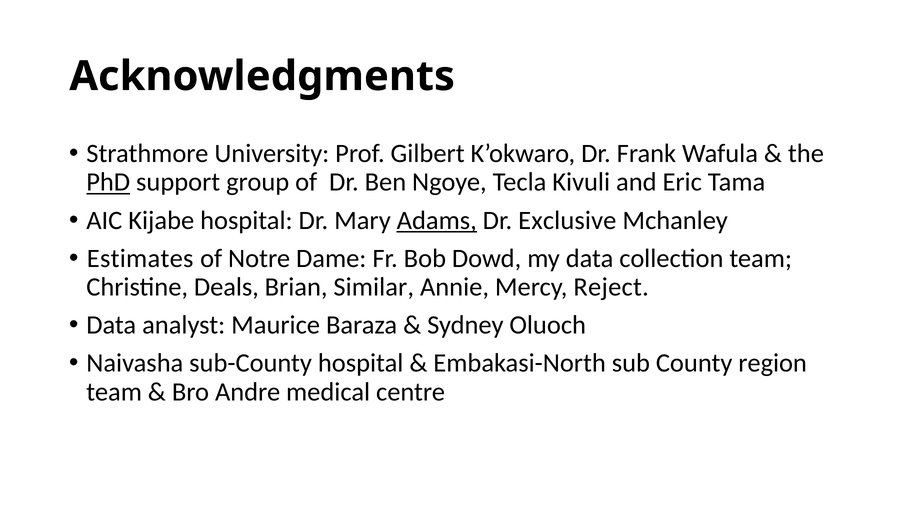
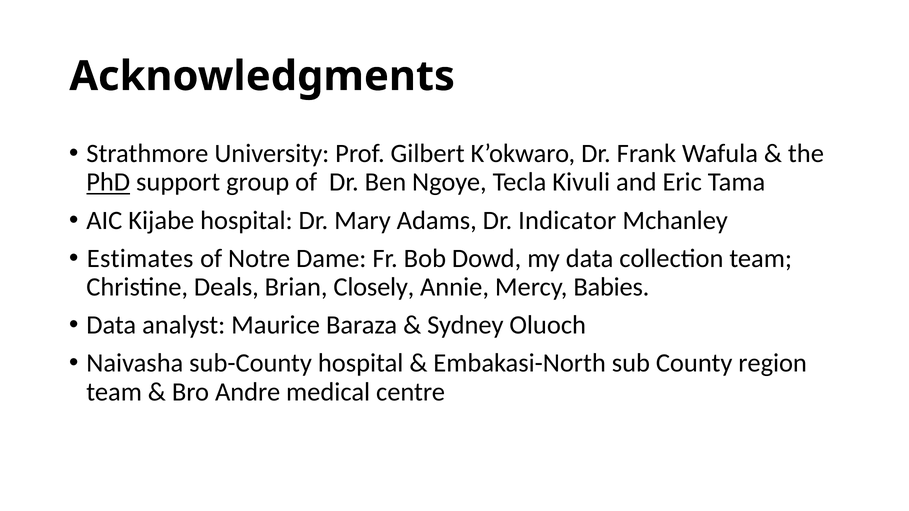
Adams underline: present -> none
Exclusive: Exclusive -> Indicator
Similar: Similar -> Closely
Reject: Reject -> Babies
